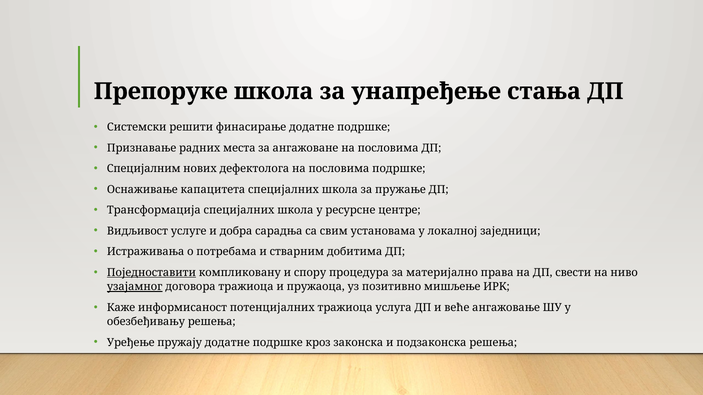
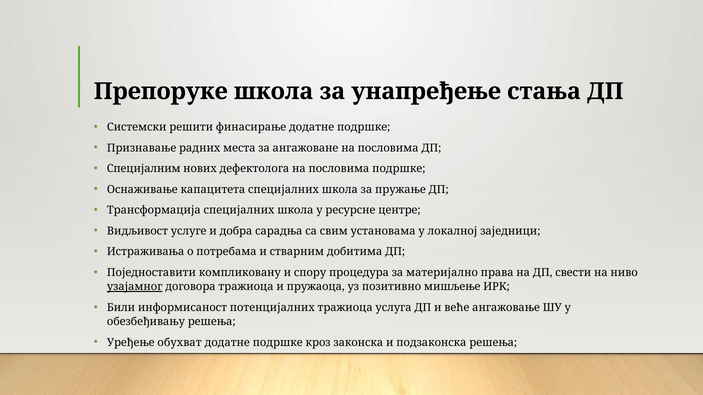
Поједноставити underline: present -> none
Каже: Каже -> Били
пружају: пружају -> обухват
